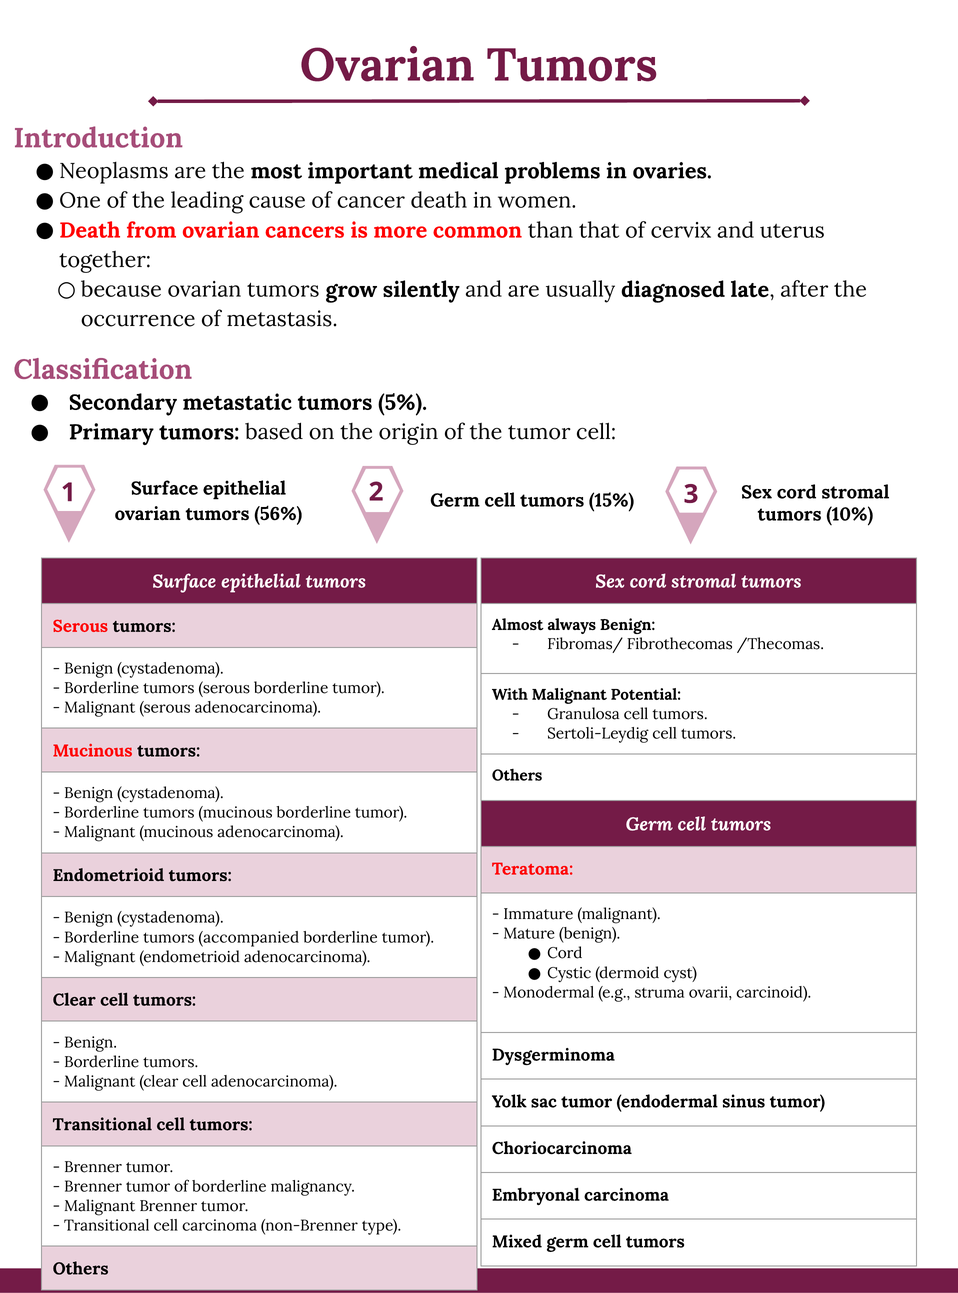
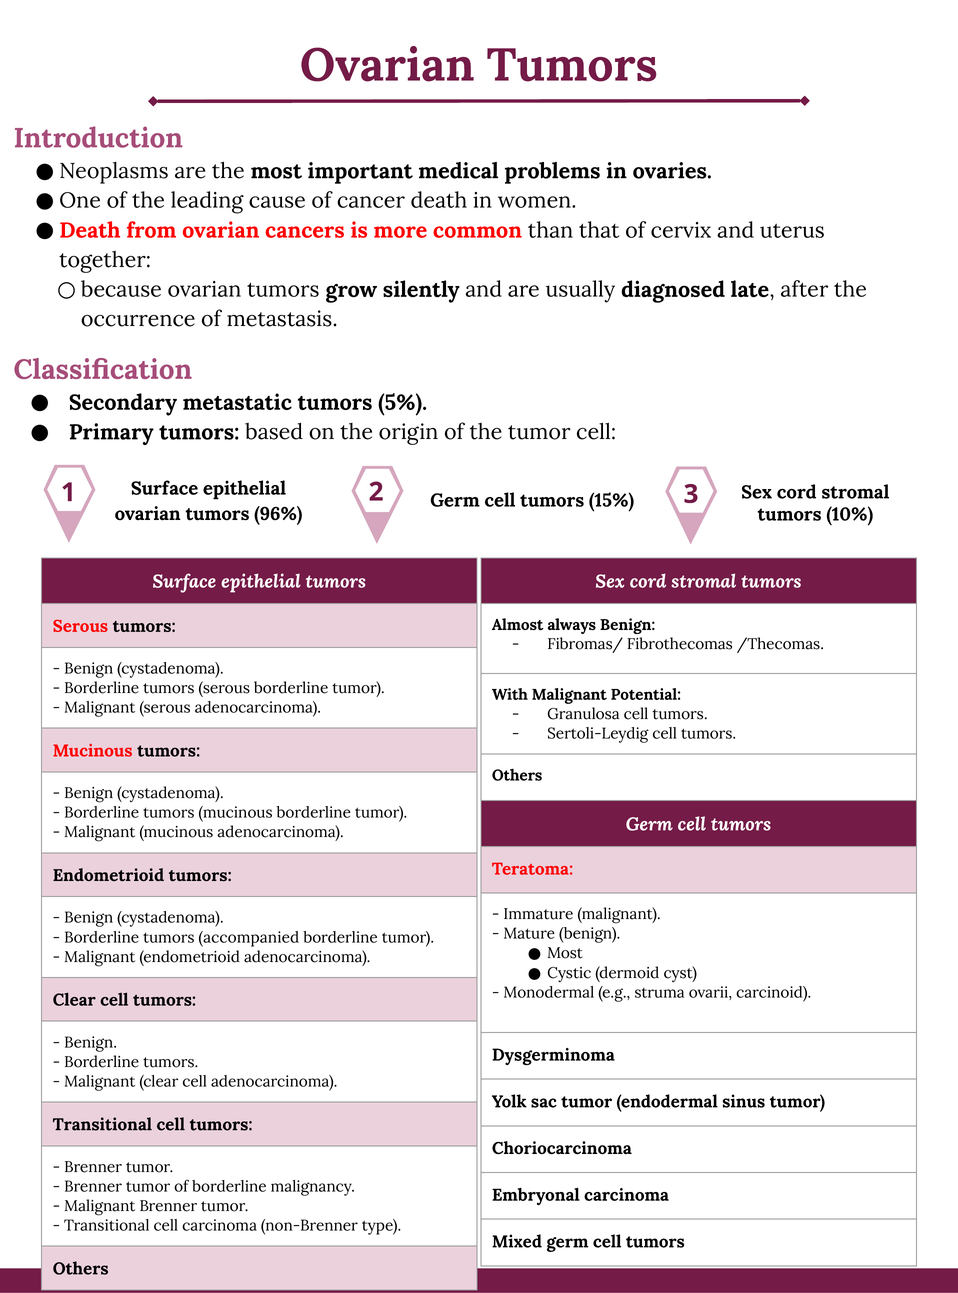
56%: 56% -> 96%
Cord at (565, 953): Cord -> Most
